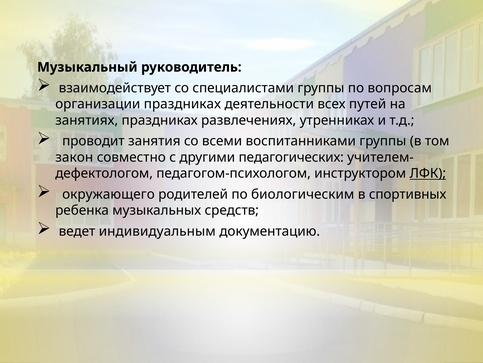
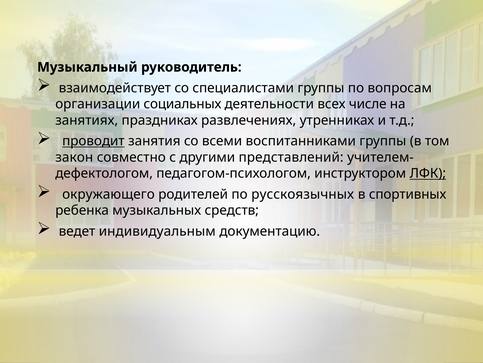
организации праздниках: праздниках -> социальных
путей: путей -> числе
проводит underline: none -> present
педагогических: педагогических -> представлений
биологическим: биологическим -> русскоязычных
